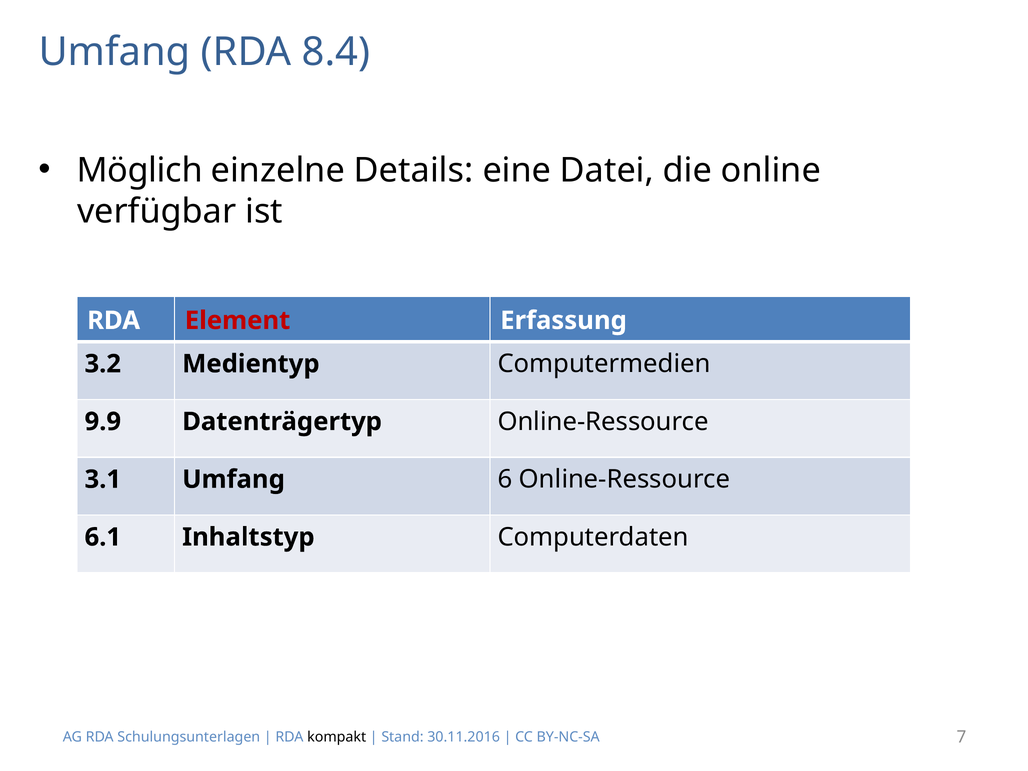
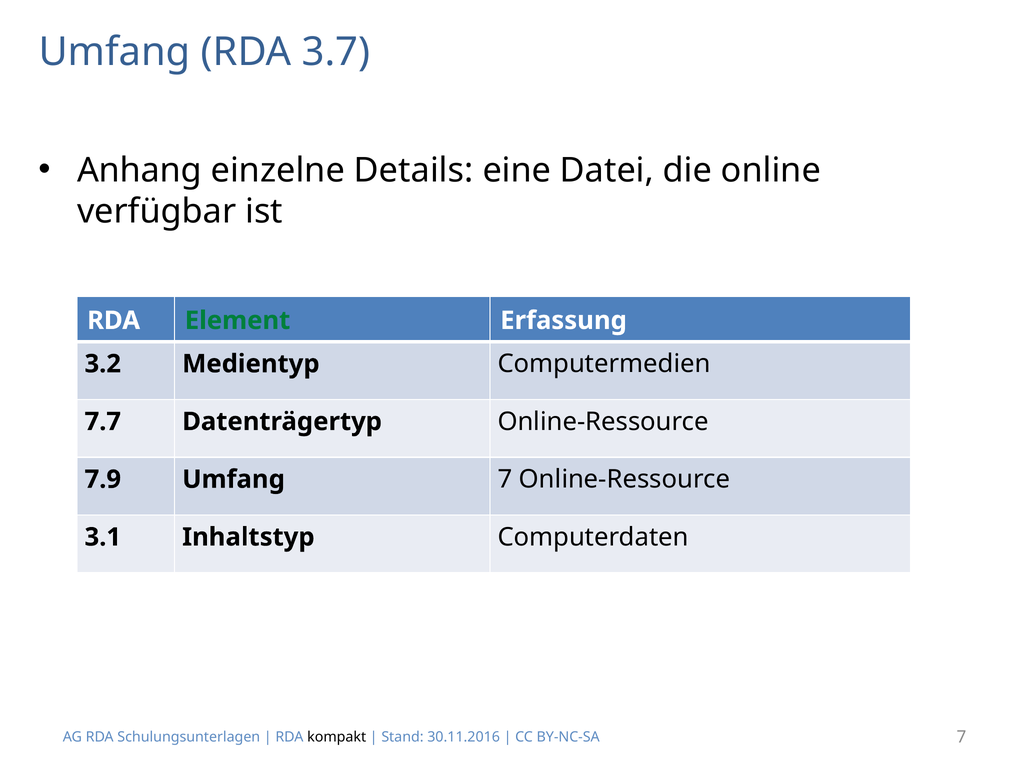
8.4: 8.4 -> 3.7
Möglich: Möglich -> Anhang
Element colour: red -> green
9.9: 9.9 -> 7.7
3.1: 3.1 -> 7.9
Umfang 6: 6 -> 7
6.1: 6.1 -> 3.1
